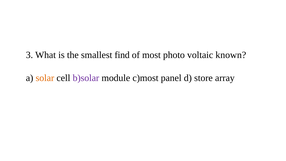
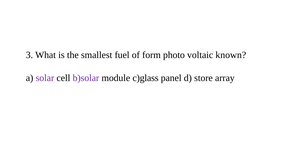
find: find -> fuel
most: most -> form
solar colour: orange -> purple
c)most: c)most -> c)glass
